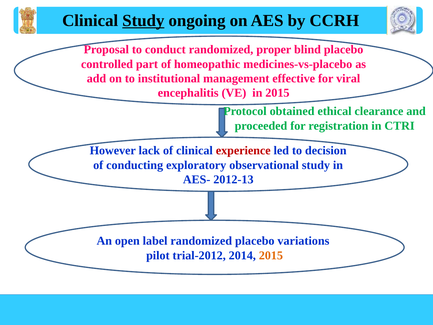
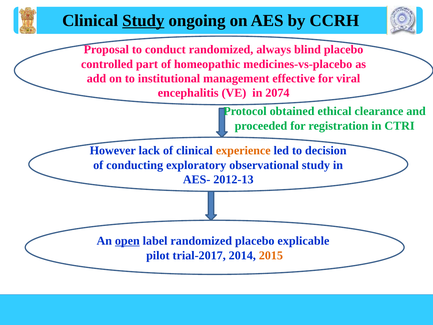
proper: proper -> always
in 2015: 2015 -> 2074
experience colour: red -> orange
open underline: none -> present
variations: variations -> explicable
trial-2012: trial-2012 -> trial-2017
